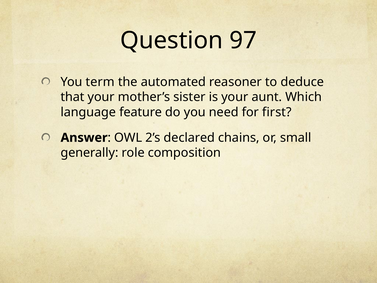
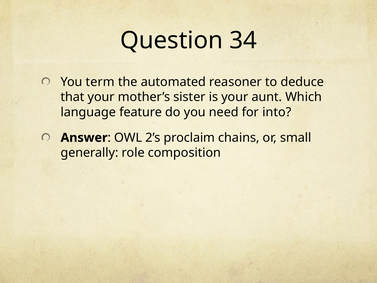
97: 97 -> 34
first: first -> into
declared: declared -> proclaim
